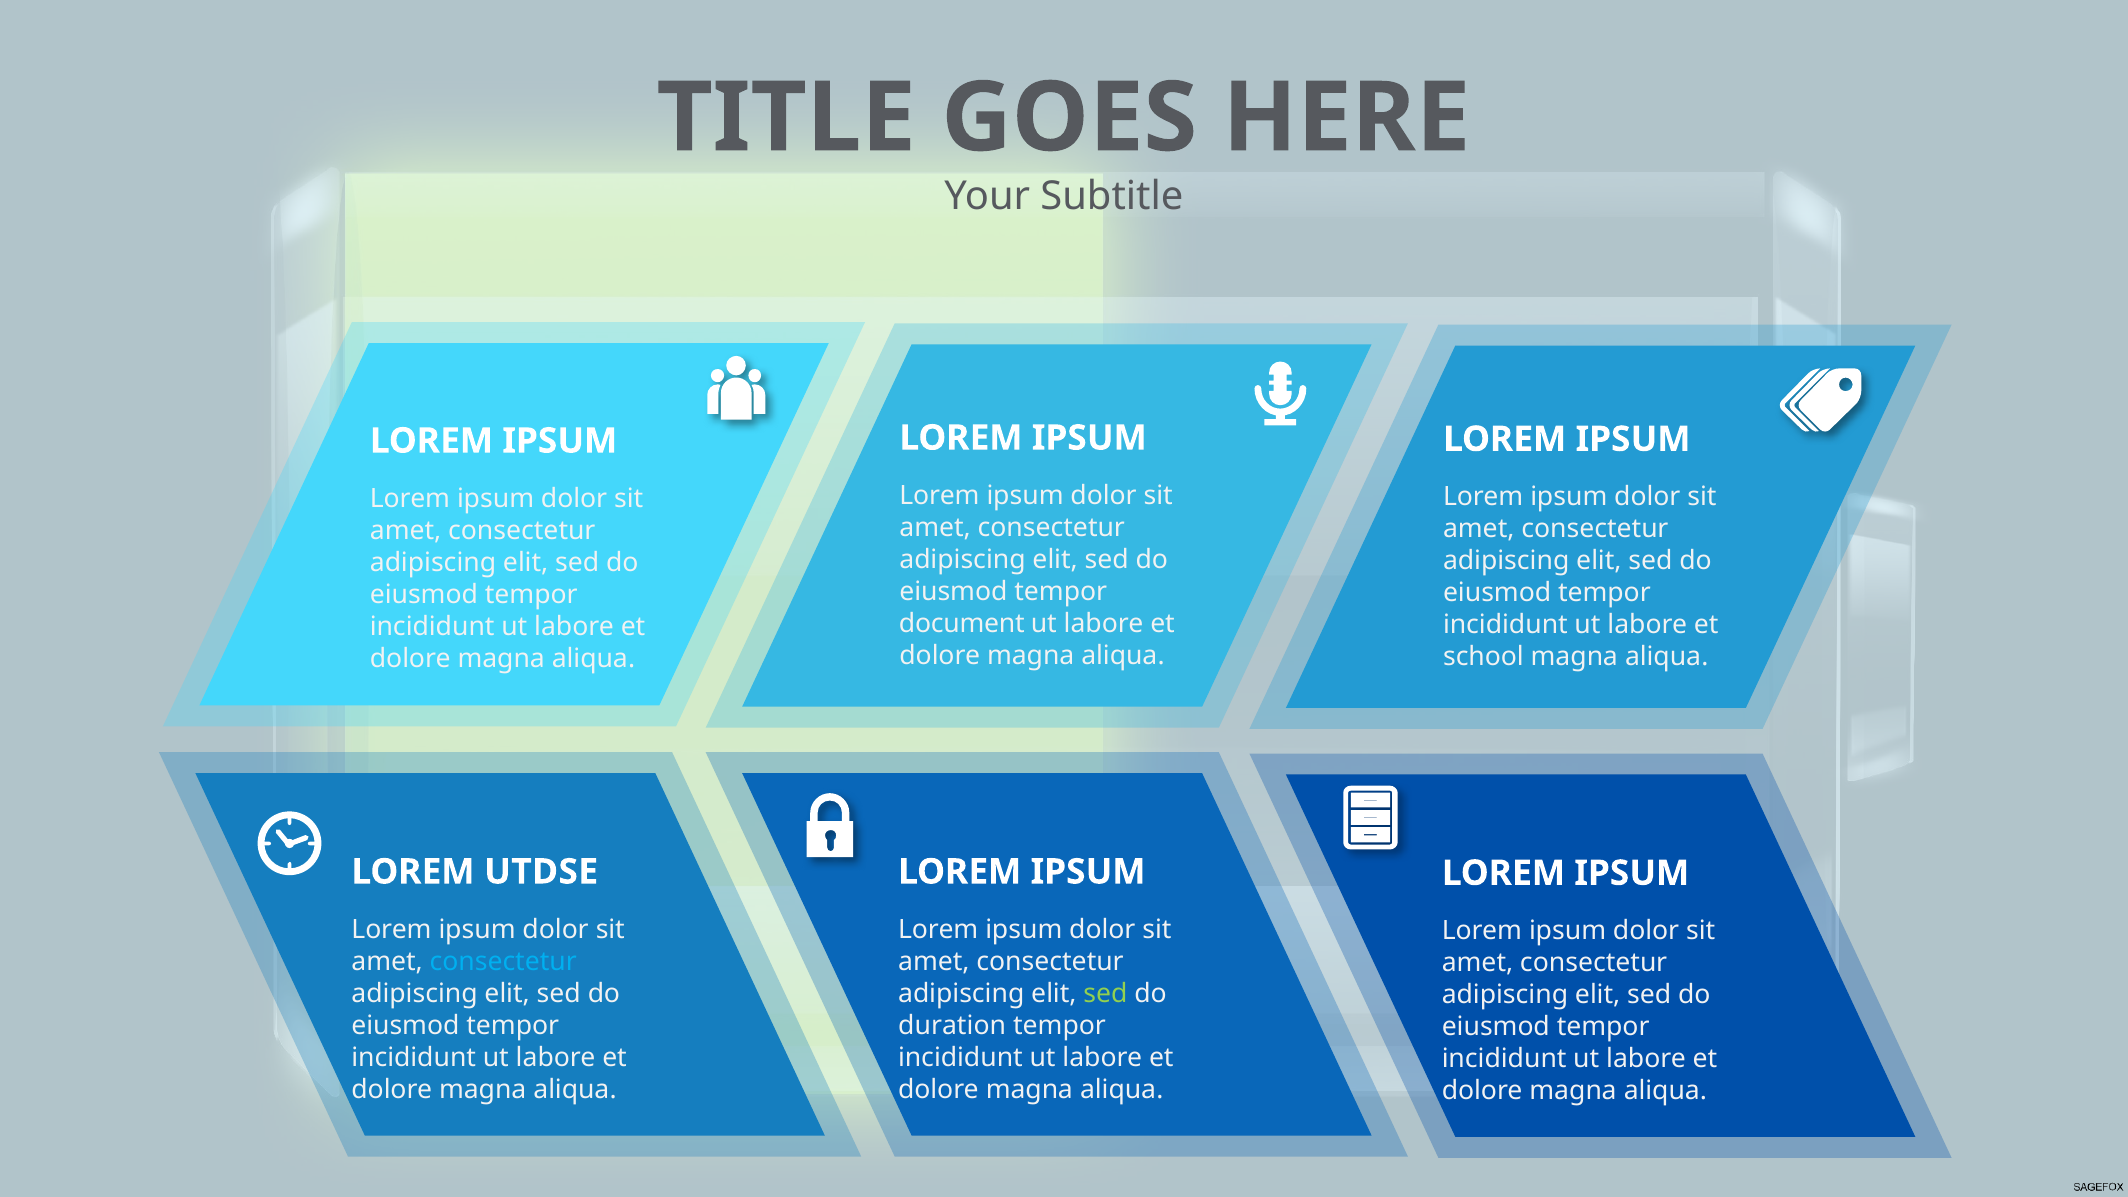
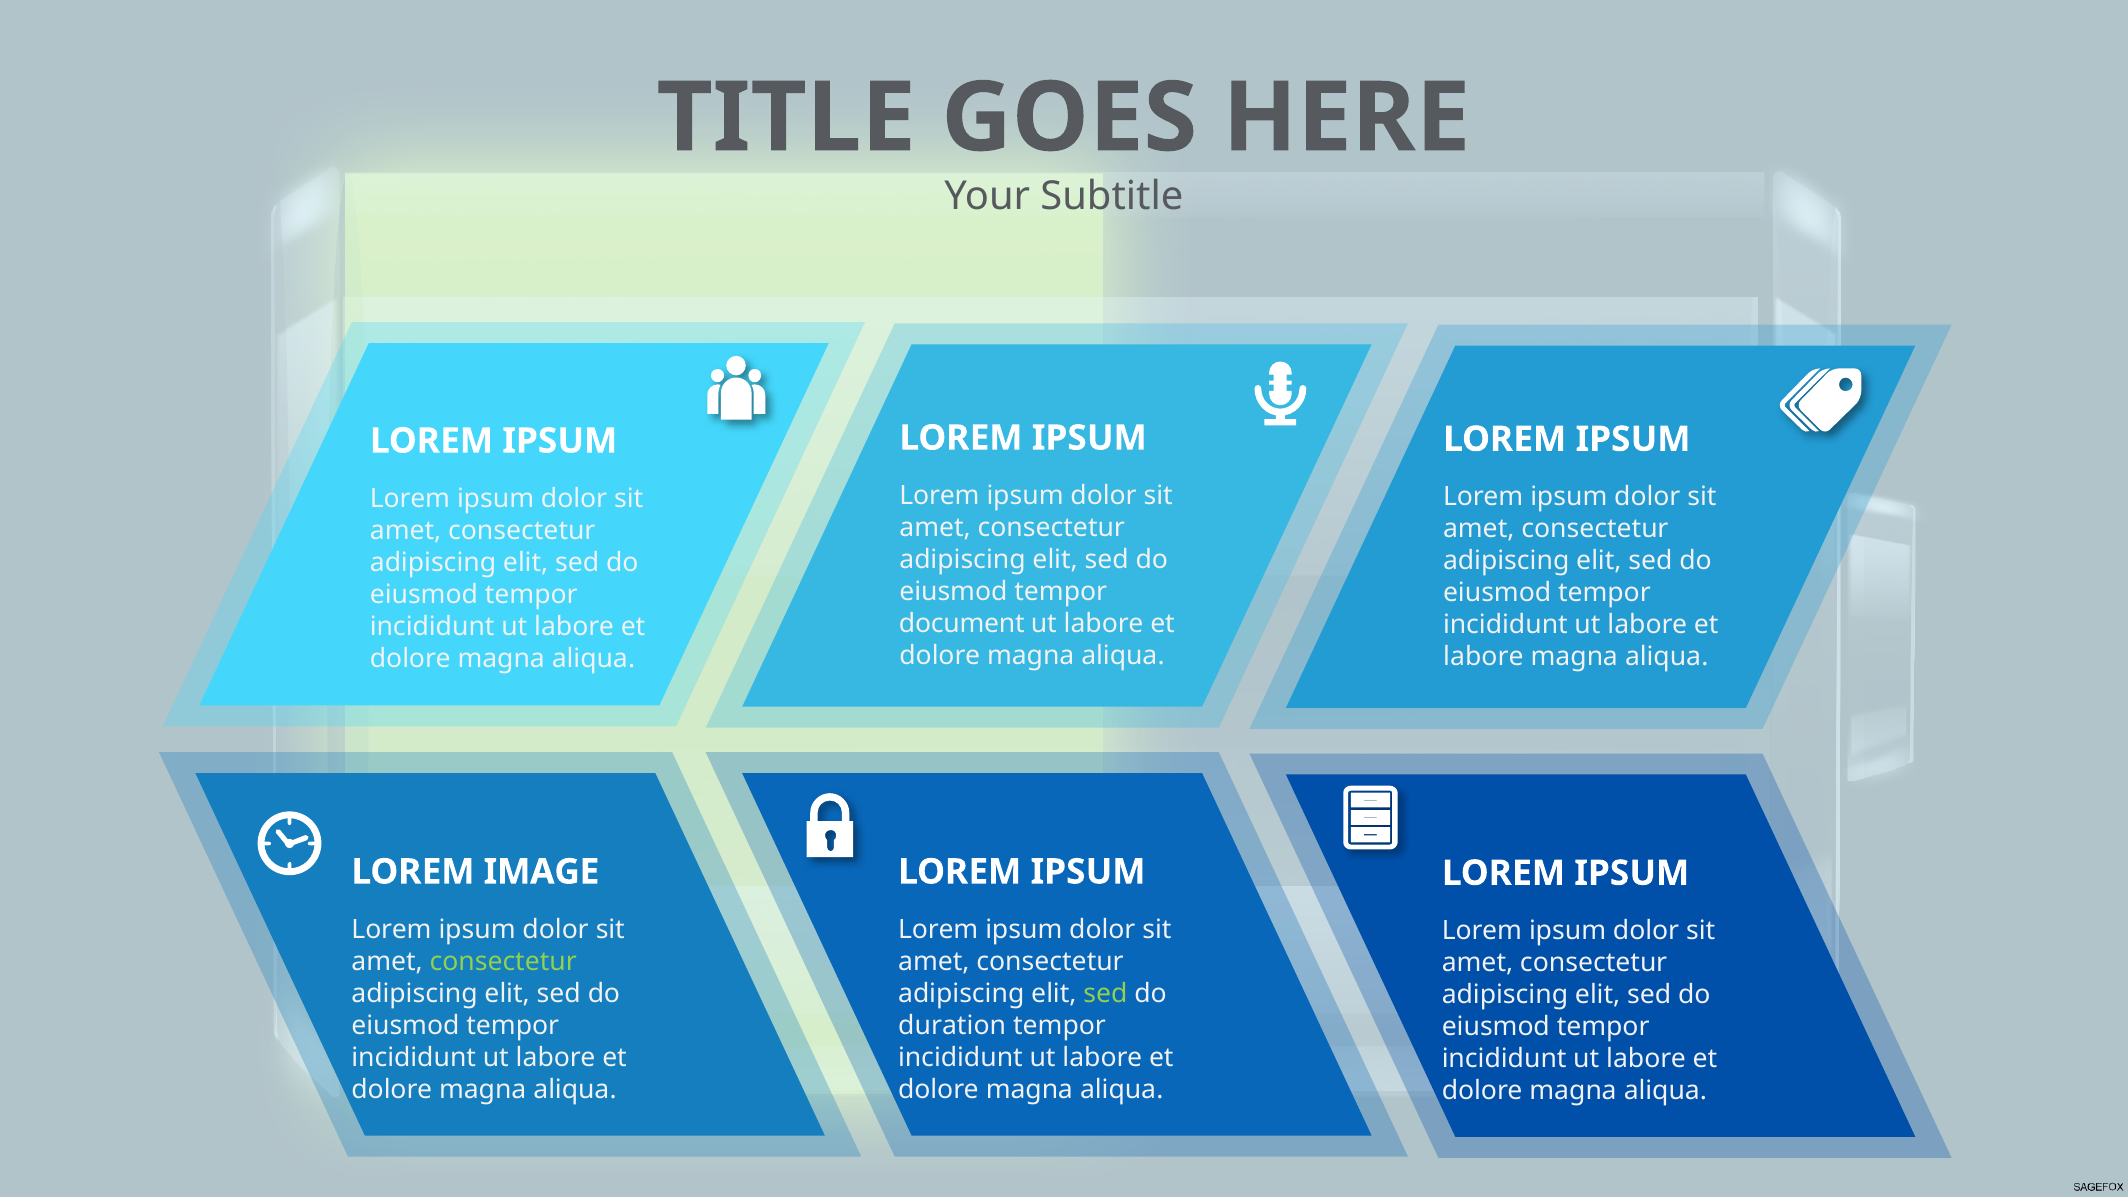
school at (1483, 657): school -> labore
UTDSE: UTDSE -> IMAGE
consectetur at (503, 962) colour: light blue -> light green
